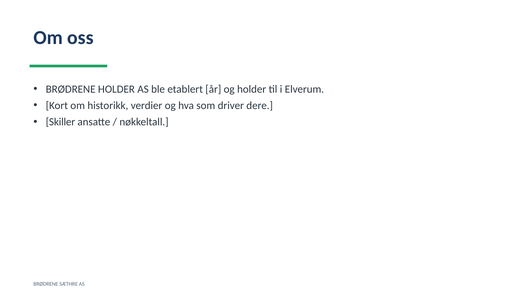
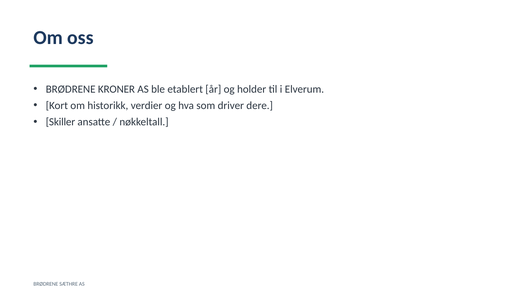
BRØDRENE HOLDER: HOLDER -> KRONER
